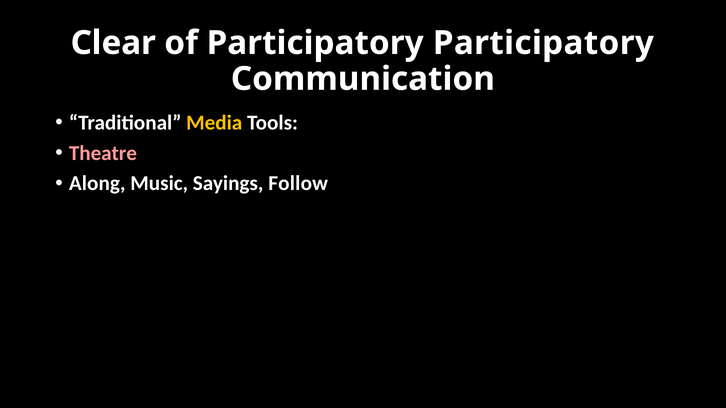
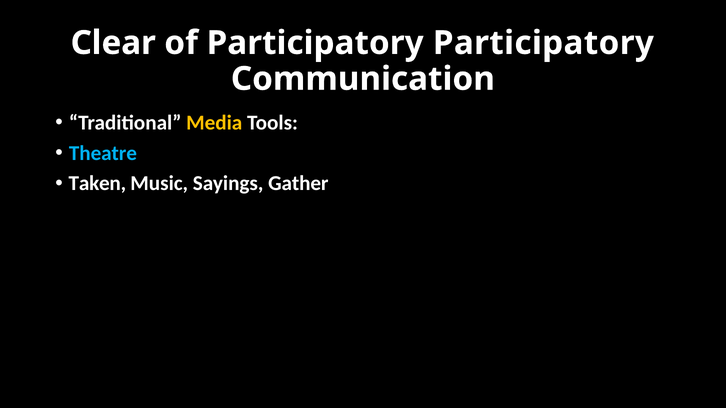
Theatre colour: pink -> light blue
Along: Along -> Taken
Follow: Follow -> Gather
